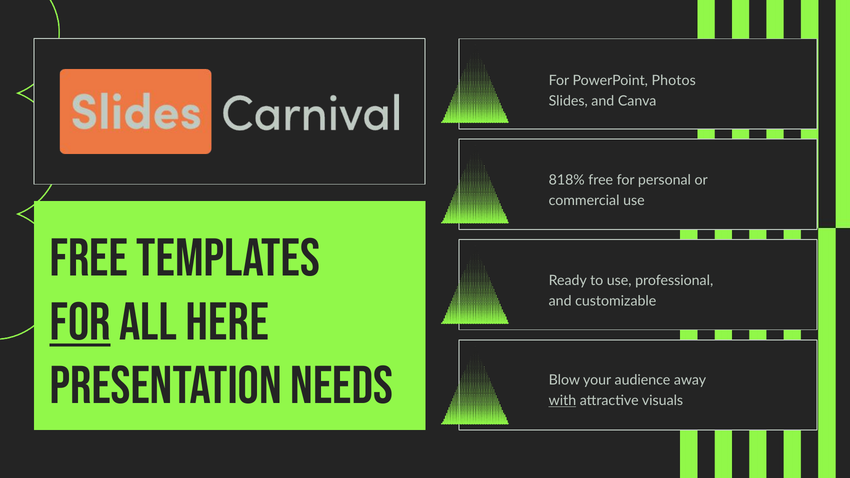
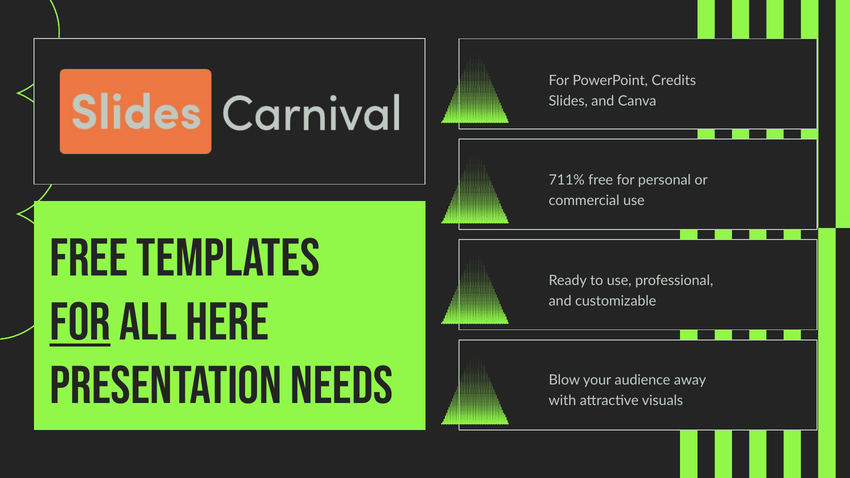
Photos: Photos -> Credits
818%: 818% -> 711%
with underline: present -> none
